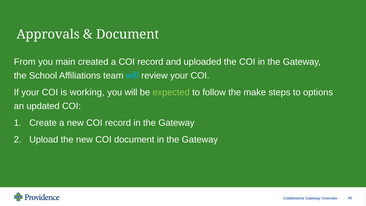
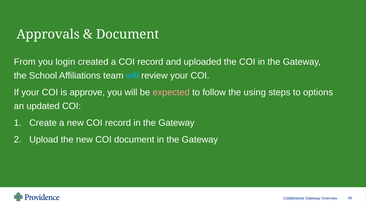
main: main -> login
working: working -> approve
expected colour: light green -> pink
make: make -> using
